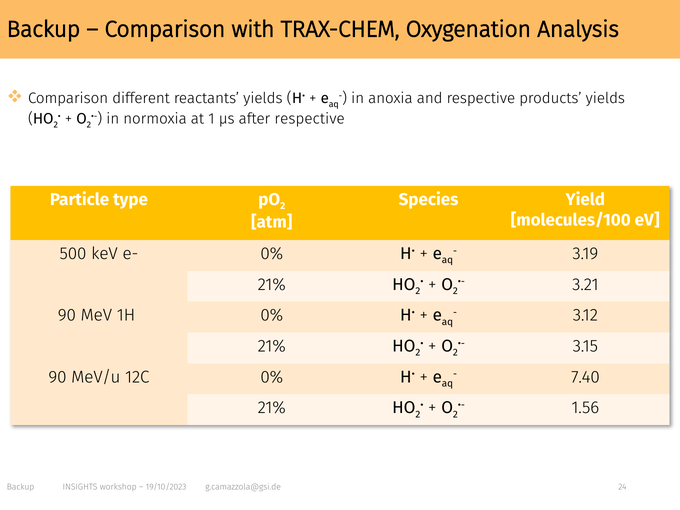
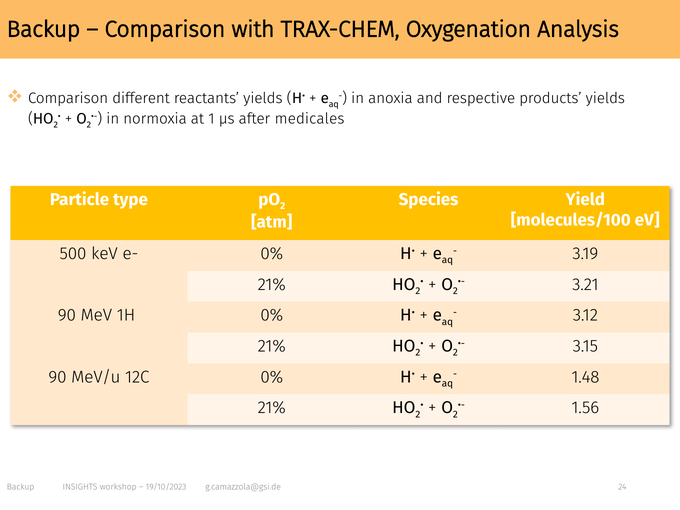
after respective: respective -> medicales
7.40: 7.40 -> 1.48
